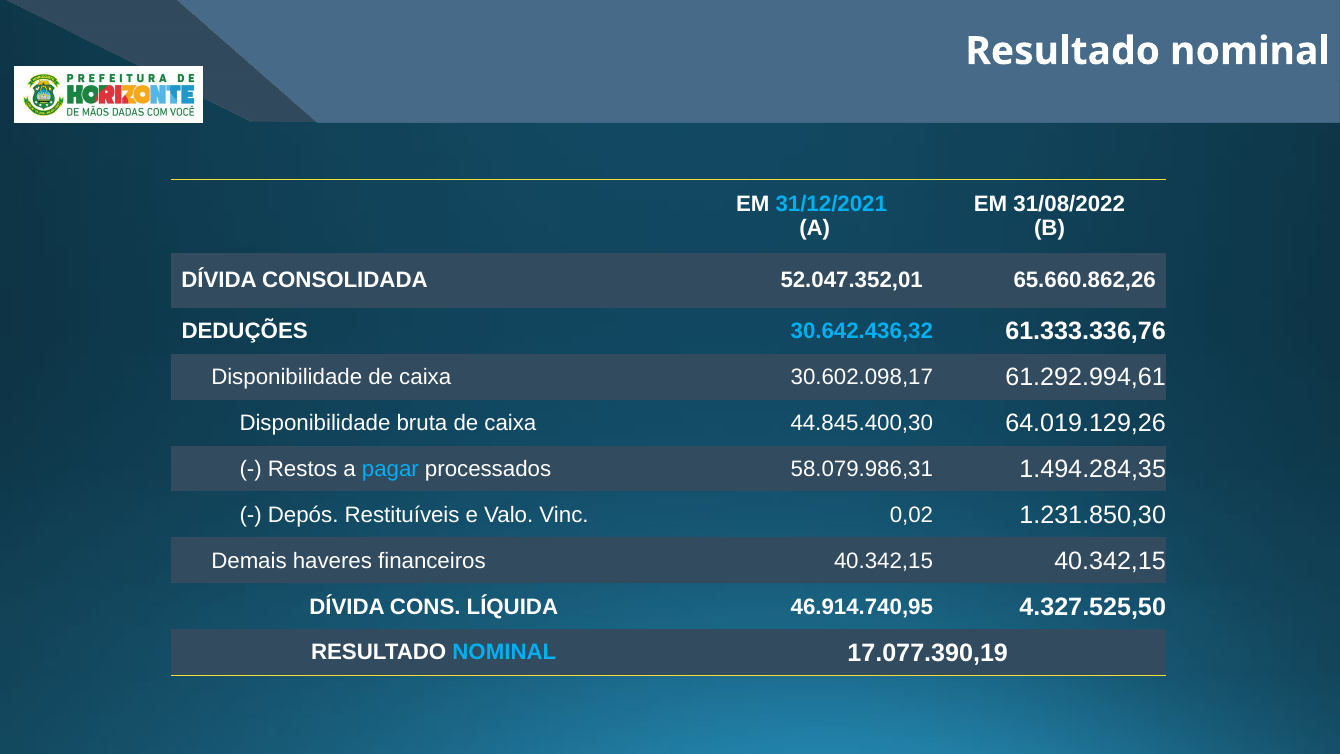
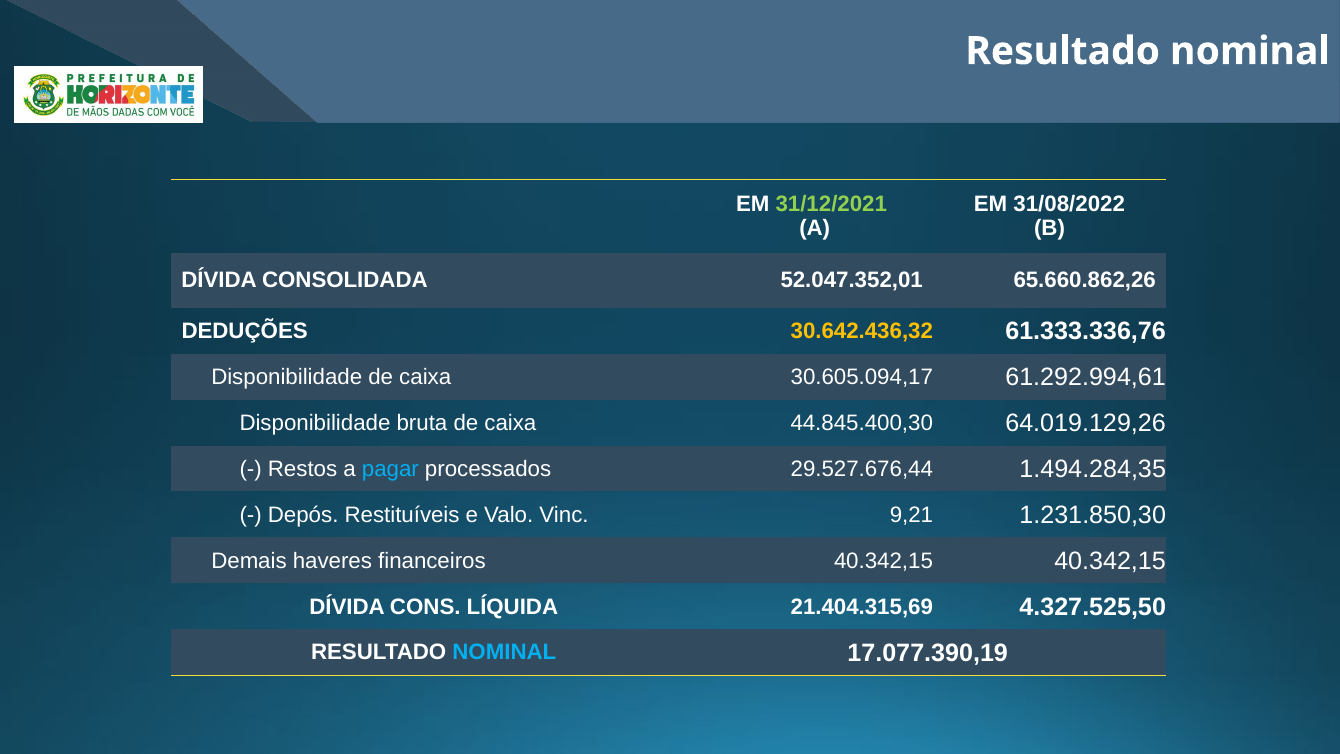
31/12/2021 colour: light blue -> light green
30.642.436,32 colour: light blue -> yellow
30.602.098,17: 30.602.098,17 -> 30.605.094,17
58.079.986,31: 58.079.986,31 -> 29.527.676,44
0,02: 0,02 -> 9,21
46.914.740,95: 46.914.740,95 -> 21.404.315,69
